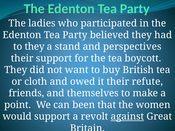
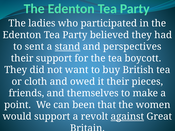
to they: they -> sent
stand underline: none -> present
refute: refute -> pieces
